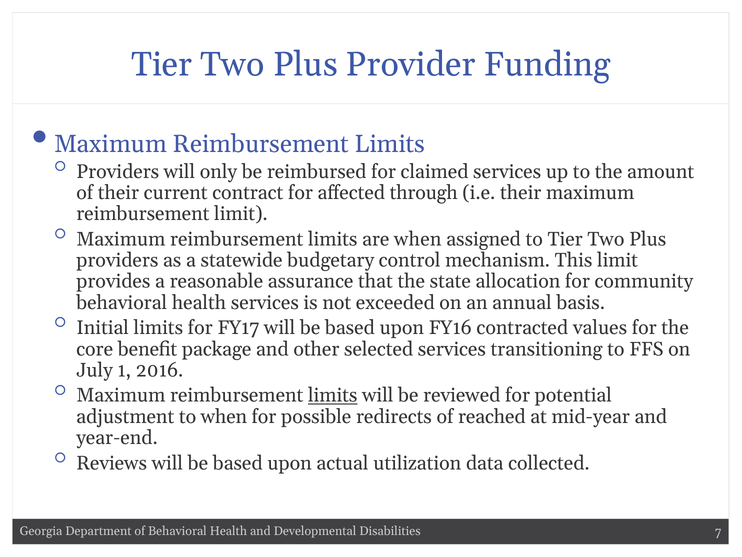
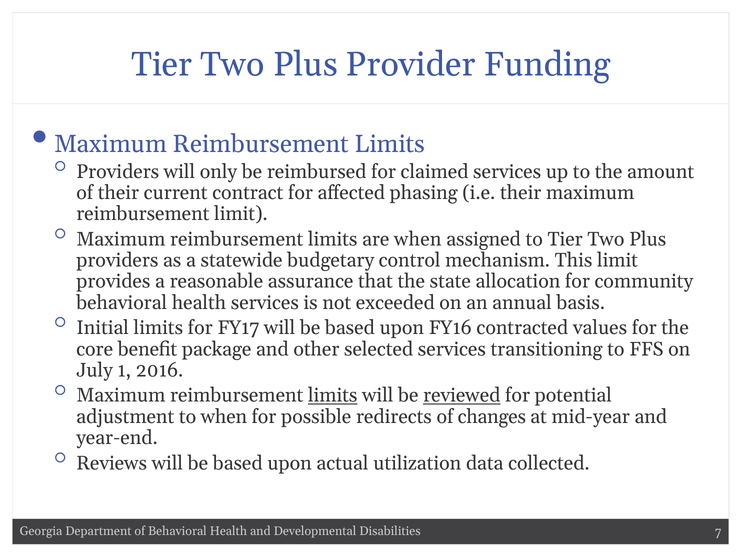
through: through -> phasing
reviewed underline: none -> present
reached: reached -> changes
